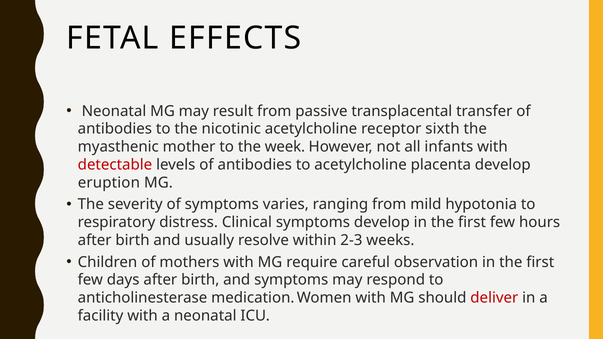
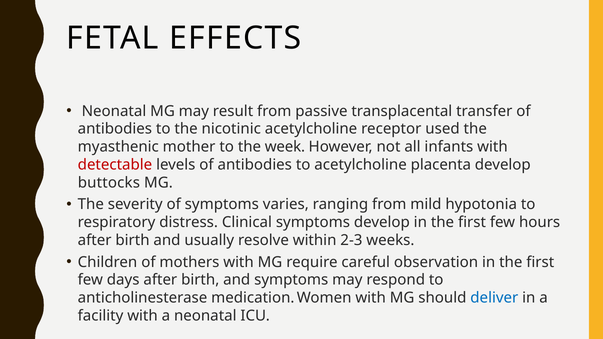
sixth: sixth -> used
eruption: eruption -> buttocks
deliver colour: red -> blue
